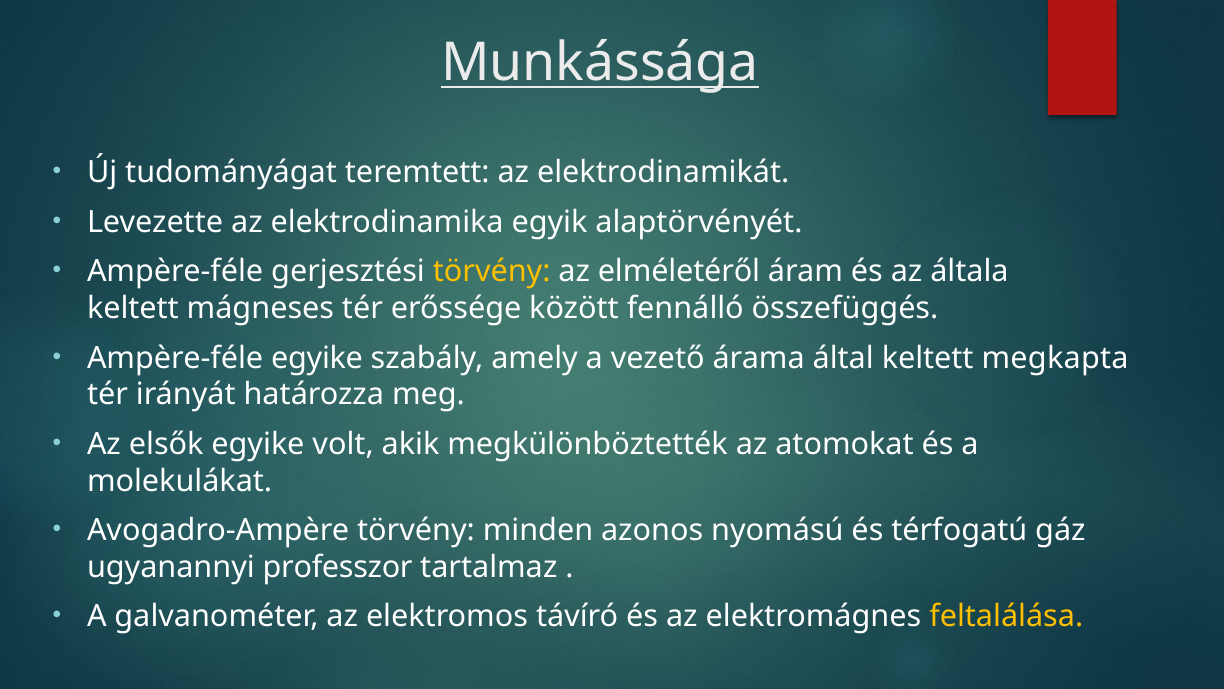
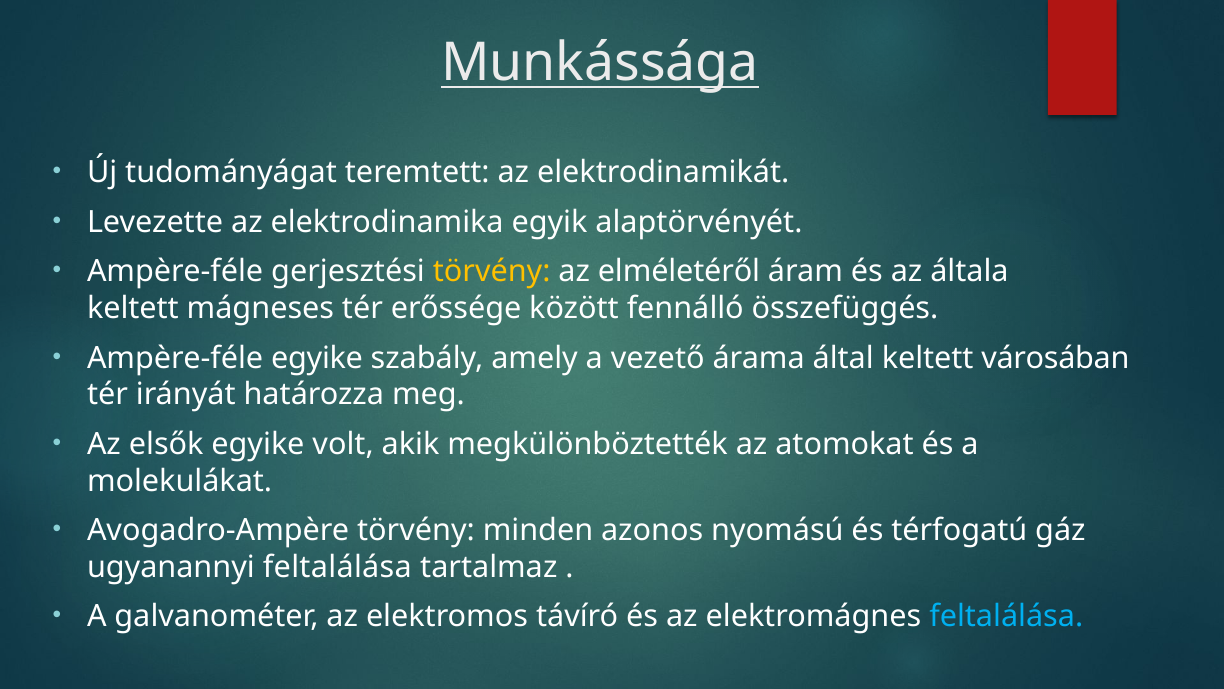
megkapta: megkapta -> városában
ugyanannyi professzor: professzor -> feltalálása
feltalálása at (1006, 616) colour: yellow -> light blue
